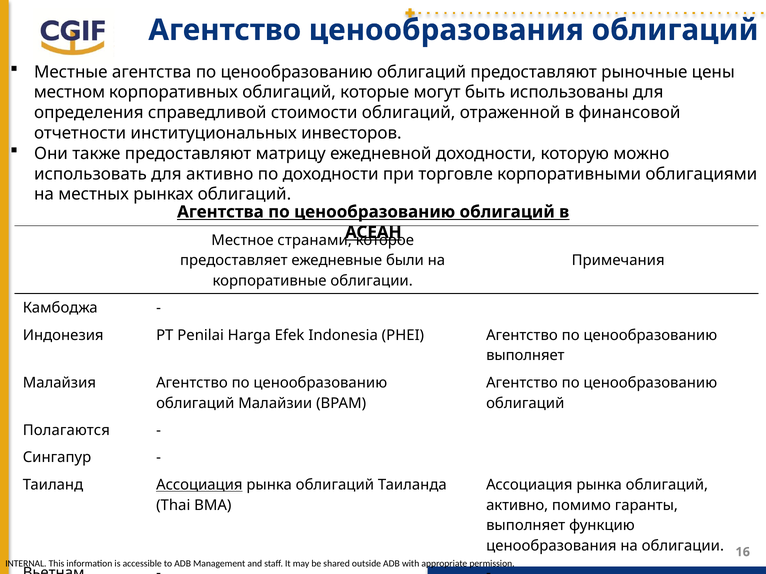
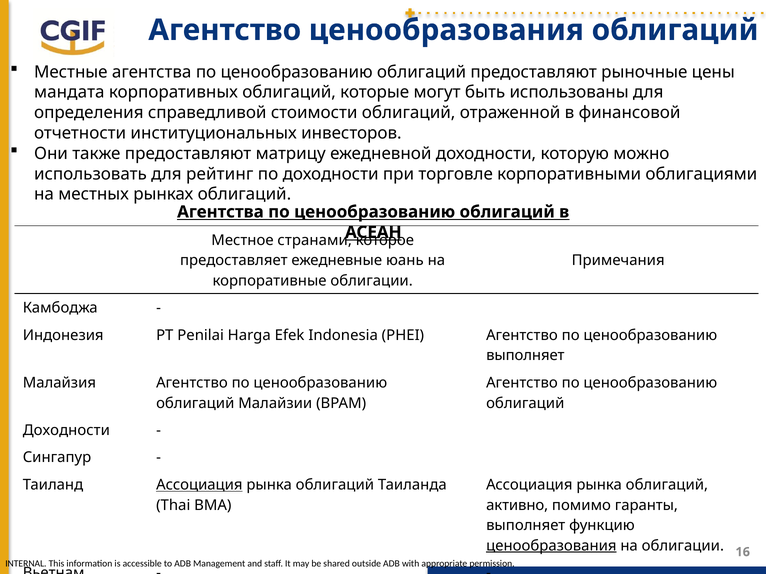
местном: местном -> мандата
для активно: активно -> рейтинг
были: были -> юань
Полагаются at (66, 431): Полагаются -> Доходности
ценообразования at (551, 546) underline: none -> present
